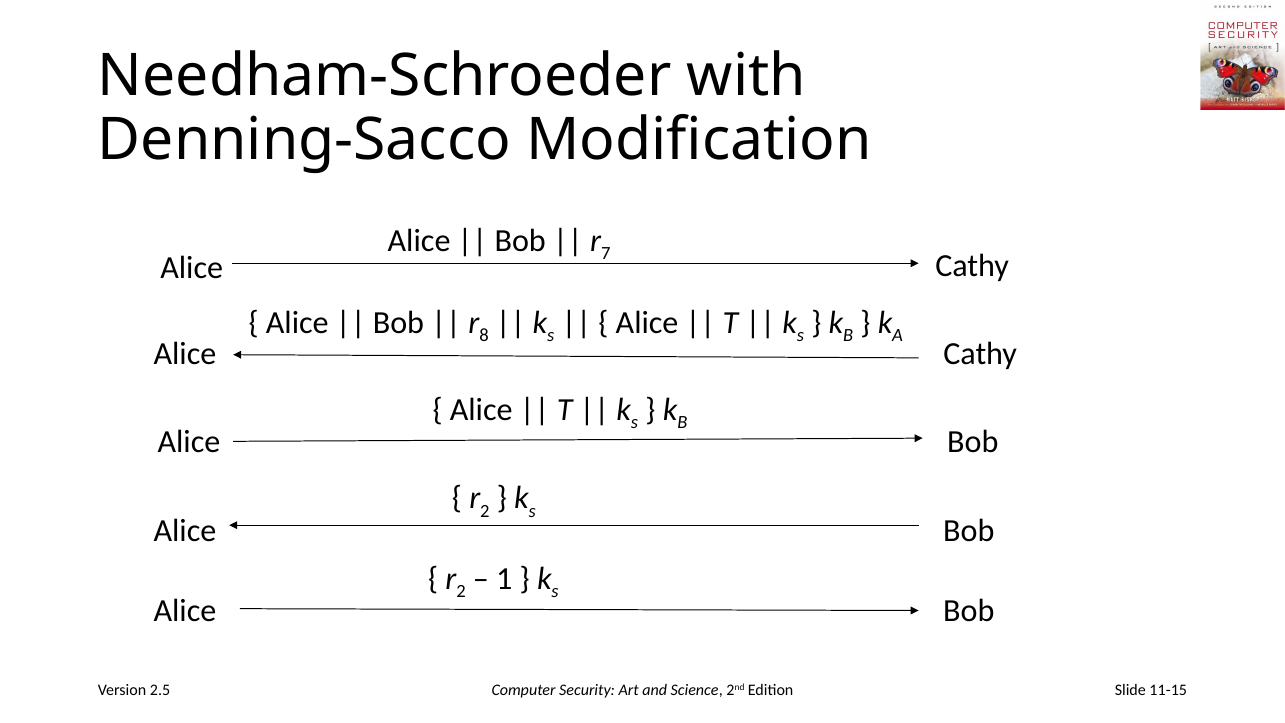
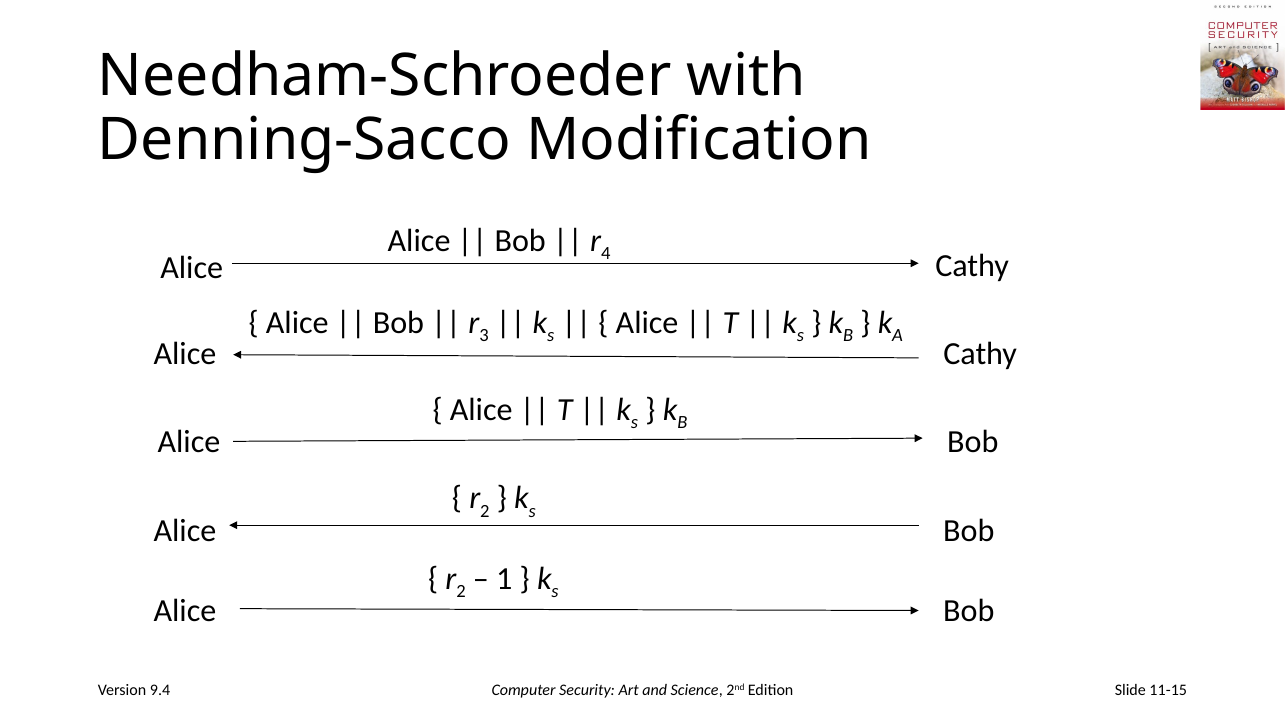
7: 7 -> 4
8: 8 -> 3
2.5: 2.5 -> 9.4
